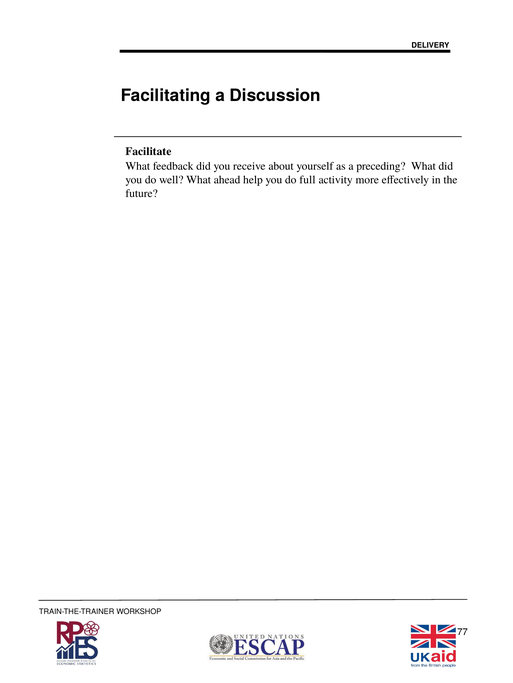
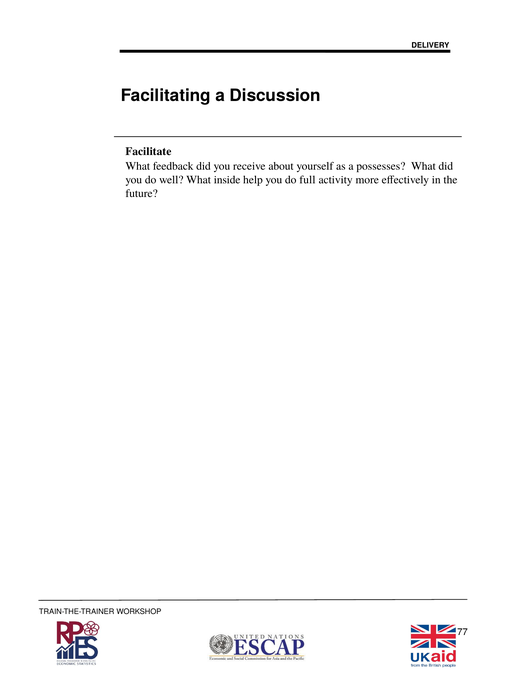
preceding: preceding -> possesses
ahead: ahead -> inside
